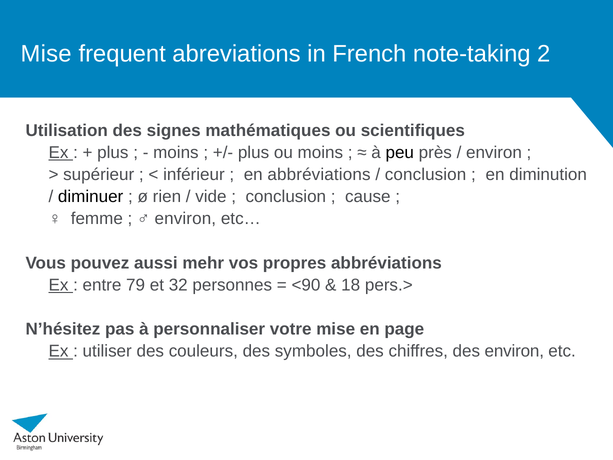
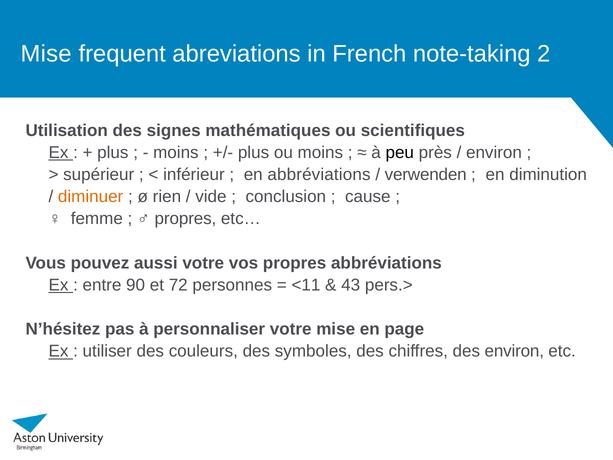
conclusion at (426, 175): conclusion -> verwenden
diminuer colour: black -> orange
environ at (185, 219): environ -> propres
aussi mehr: mehr -> votre
79: 79 -> 90
32: 32 -> 72
<90: <90 -> <11
18: 18 -> 43
